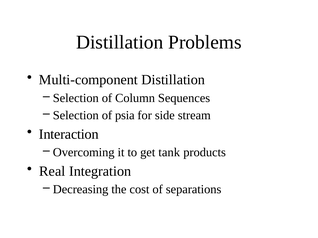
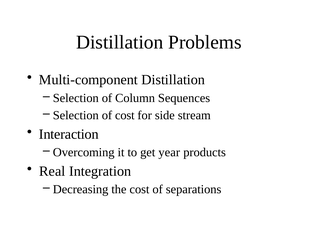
of psia: psia -> cost
tank: tank -> year
